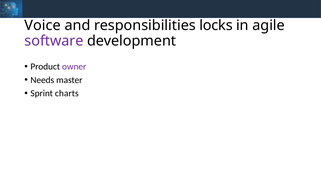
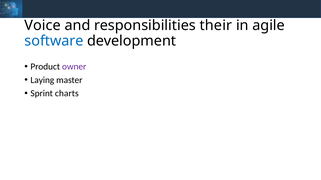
locks: locks -> their
software colour: purple -> blue
Needs: Needs -> Laying
